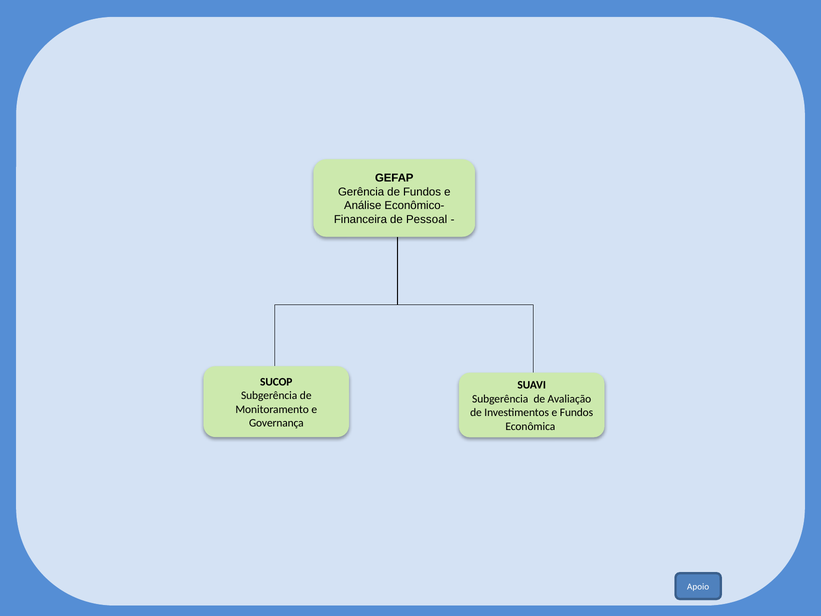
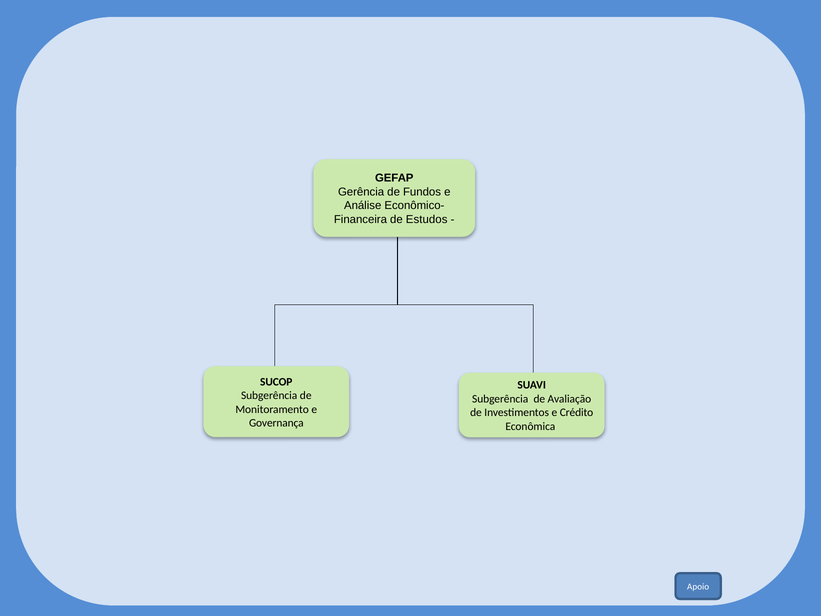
Pessoal: Pessoal -> Estudos
e Fundos: Fundos -> Crédito
